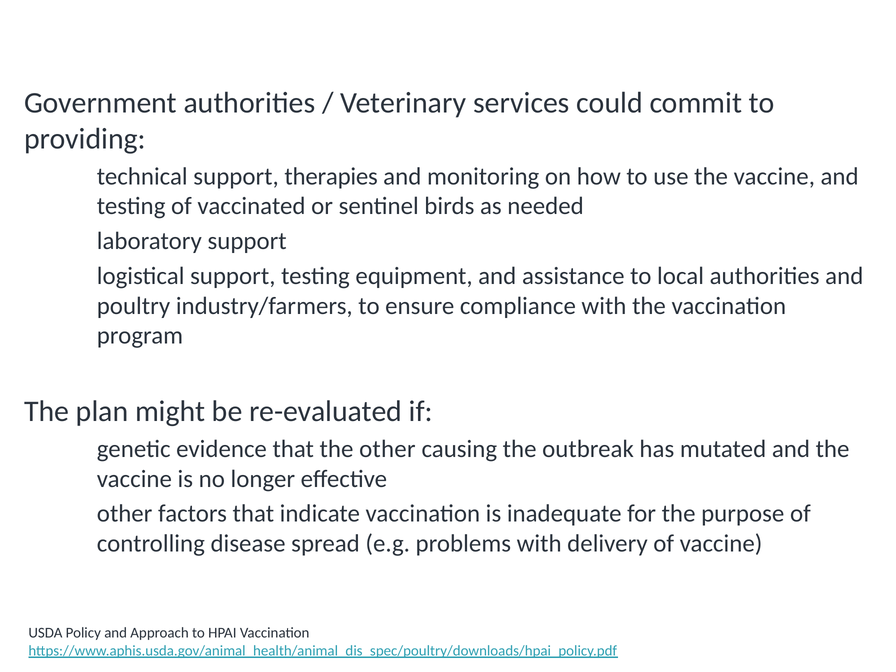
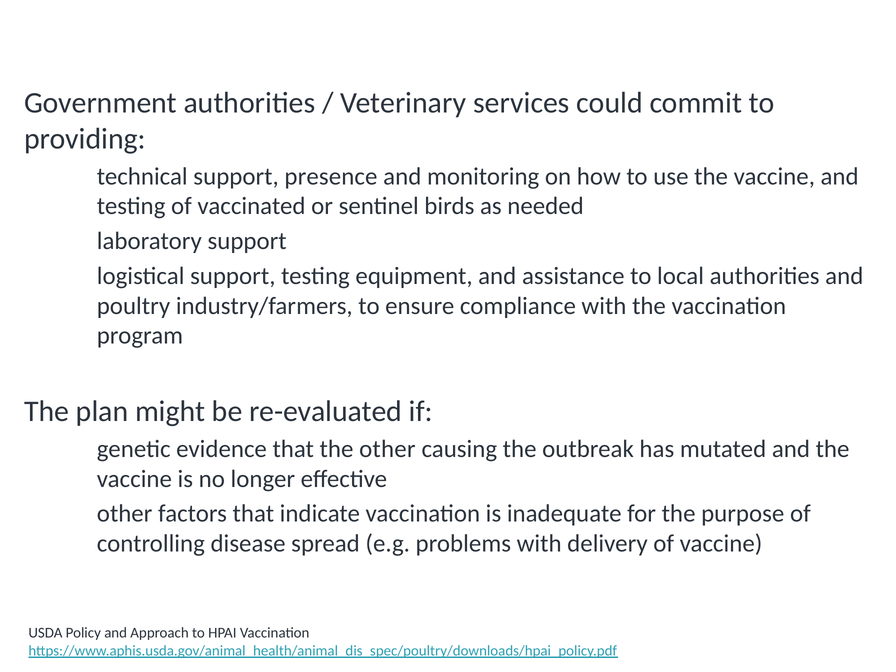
therapies: therapies -> presence
